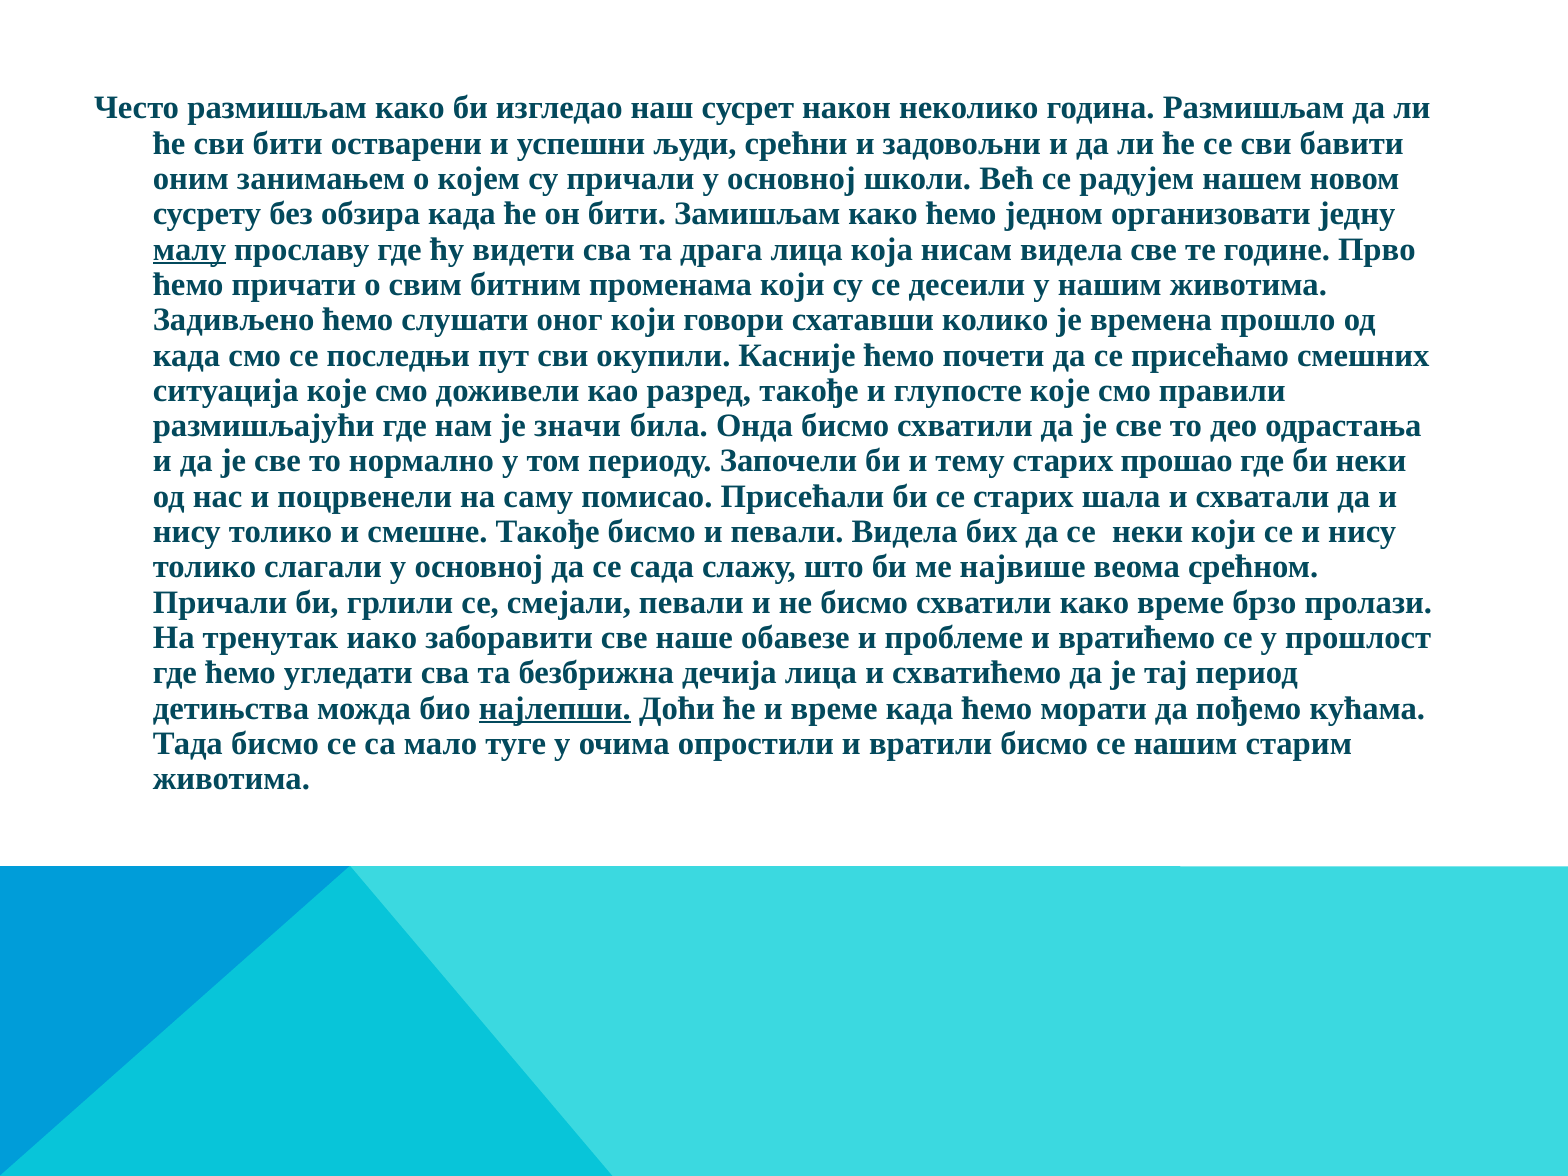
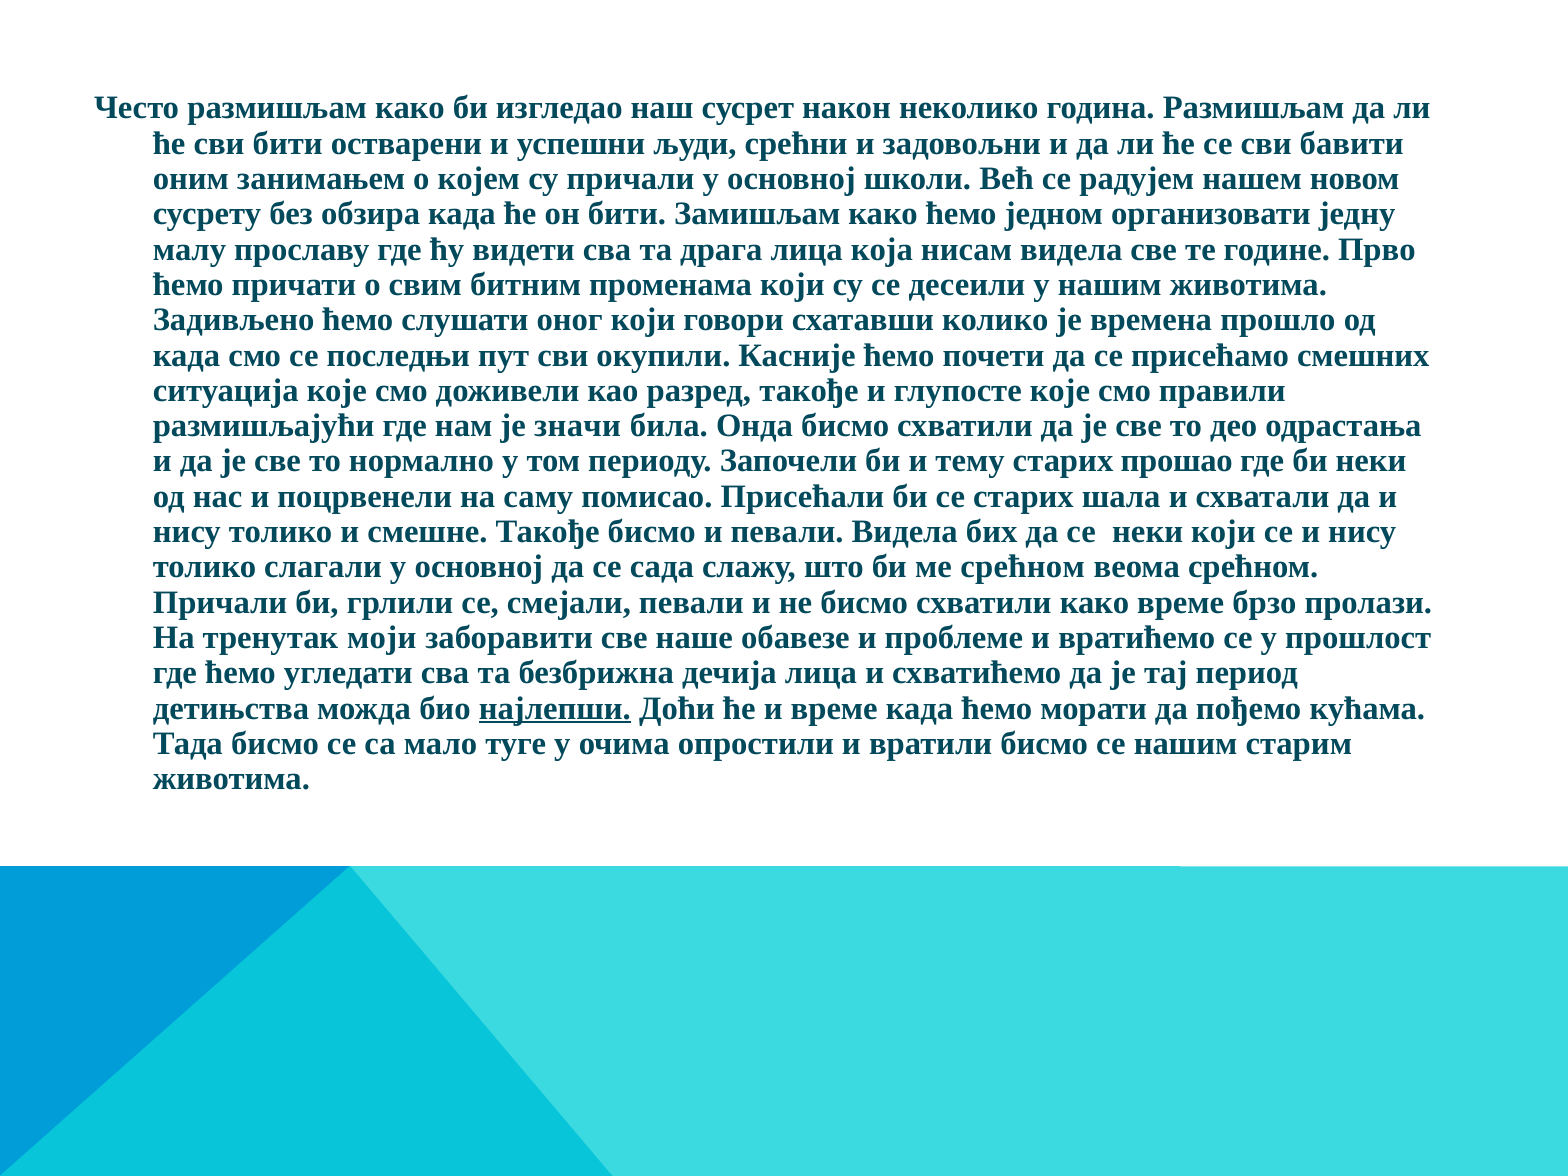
малу underline: present -> none
ме највише: највише -> срећном
иако: иако -> моји
